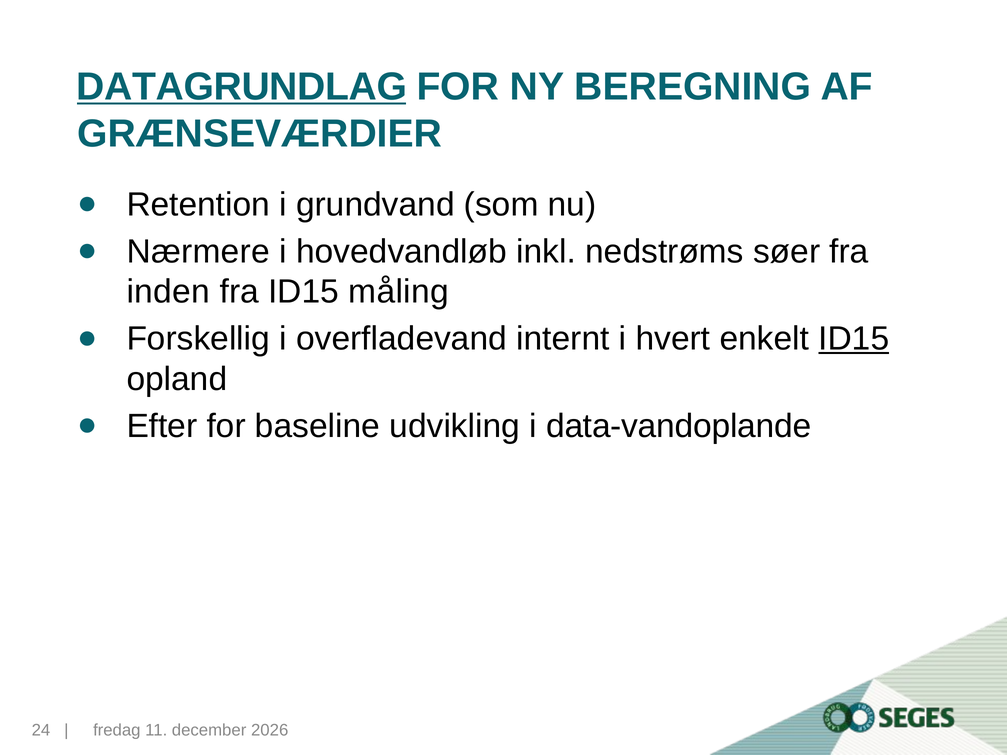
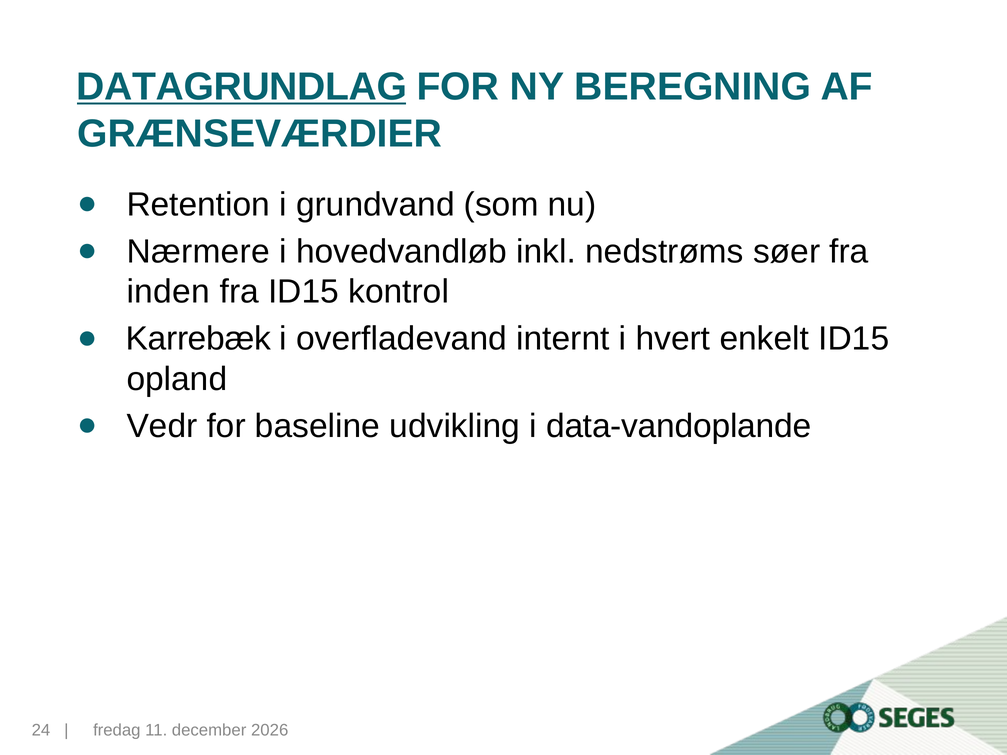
måling: måling -> kontrol
Forskellig: Forskellig -> Karrebæk
ID15 at (854, 339) underline: present -> none
Efter: Efter -> Vedr
